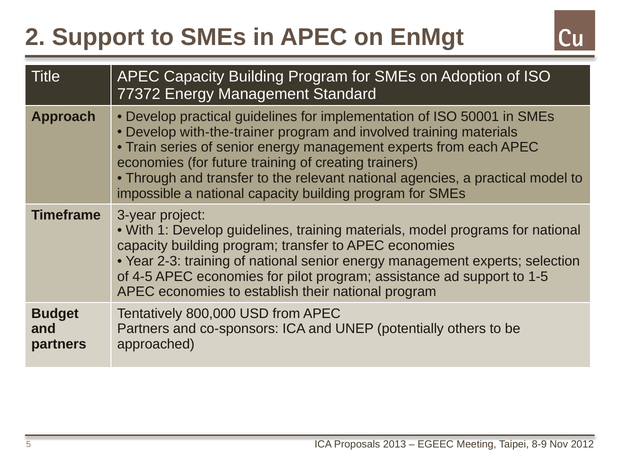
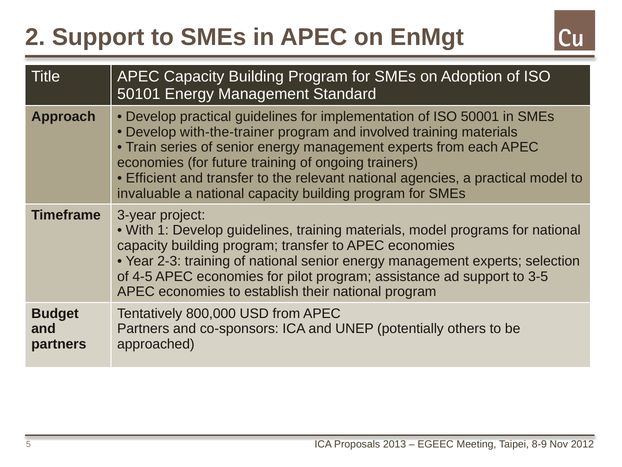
77372: 77372 -> 50101
creating: creating -> ongoing
Through: Through -> Efficient
impossible: impossible -> invaluable
1-5: 1-5 -> 3-5
